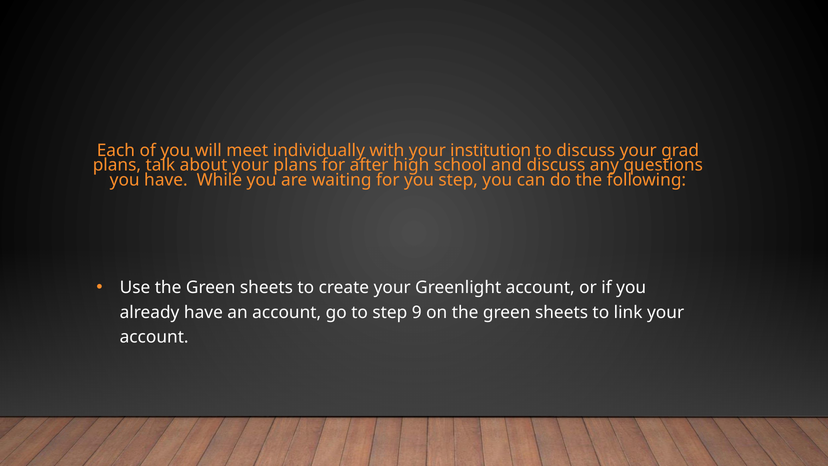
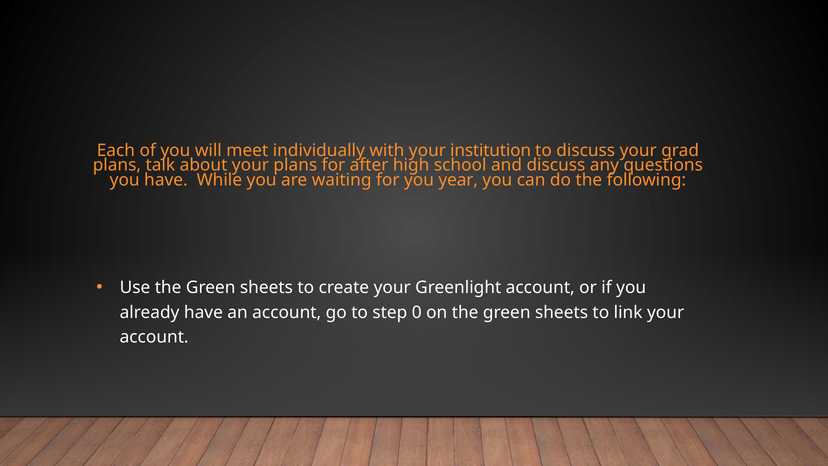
you step: step -> year
9: 9 -> 0
